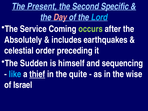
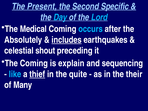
Day colour: pink -> light blue
Service: Service -> Medical
occurs colour: light green -> light blue
includes underline: none -> present
order: order -> shout
The Sudden: Sudden -> Coming
himself: himself -> explain
wise: wise -> their
Israel: Israel -> Many
